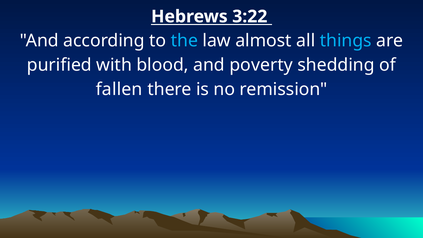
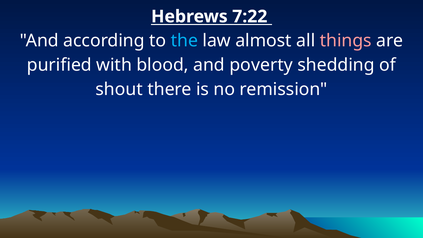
3:22: 3:22 -> 7:22
things colour: light blue -> pink
fallen: fallen -> shout
